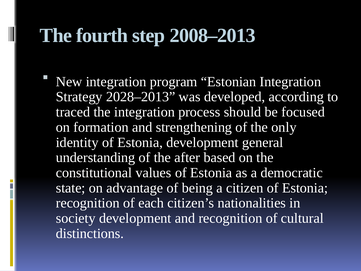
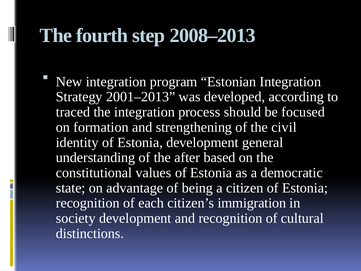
2028–2013: 2028–2013 -> 2001–2013
only: only -> civil
nationalities: nationalities -> immigration
